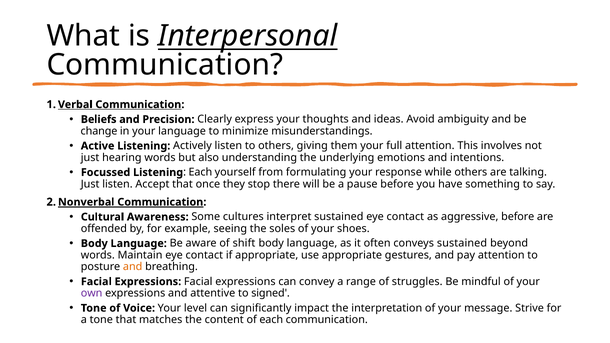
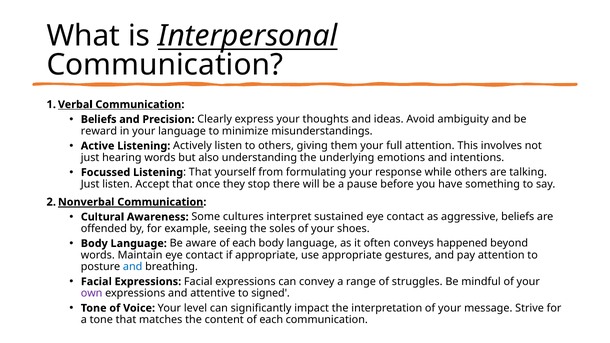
change: change -> reward
Listening Each: Each -> That
aggressive before: before -> beliefs
aware of shift: shift -> each
conveys sustained: sustained -> happened
and at (133, 267) colour: orange -> blue
